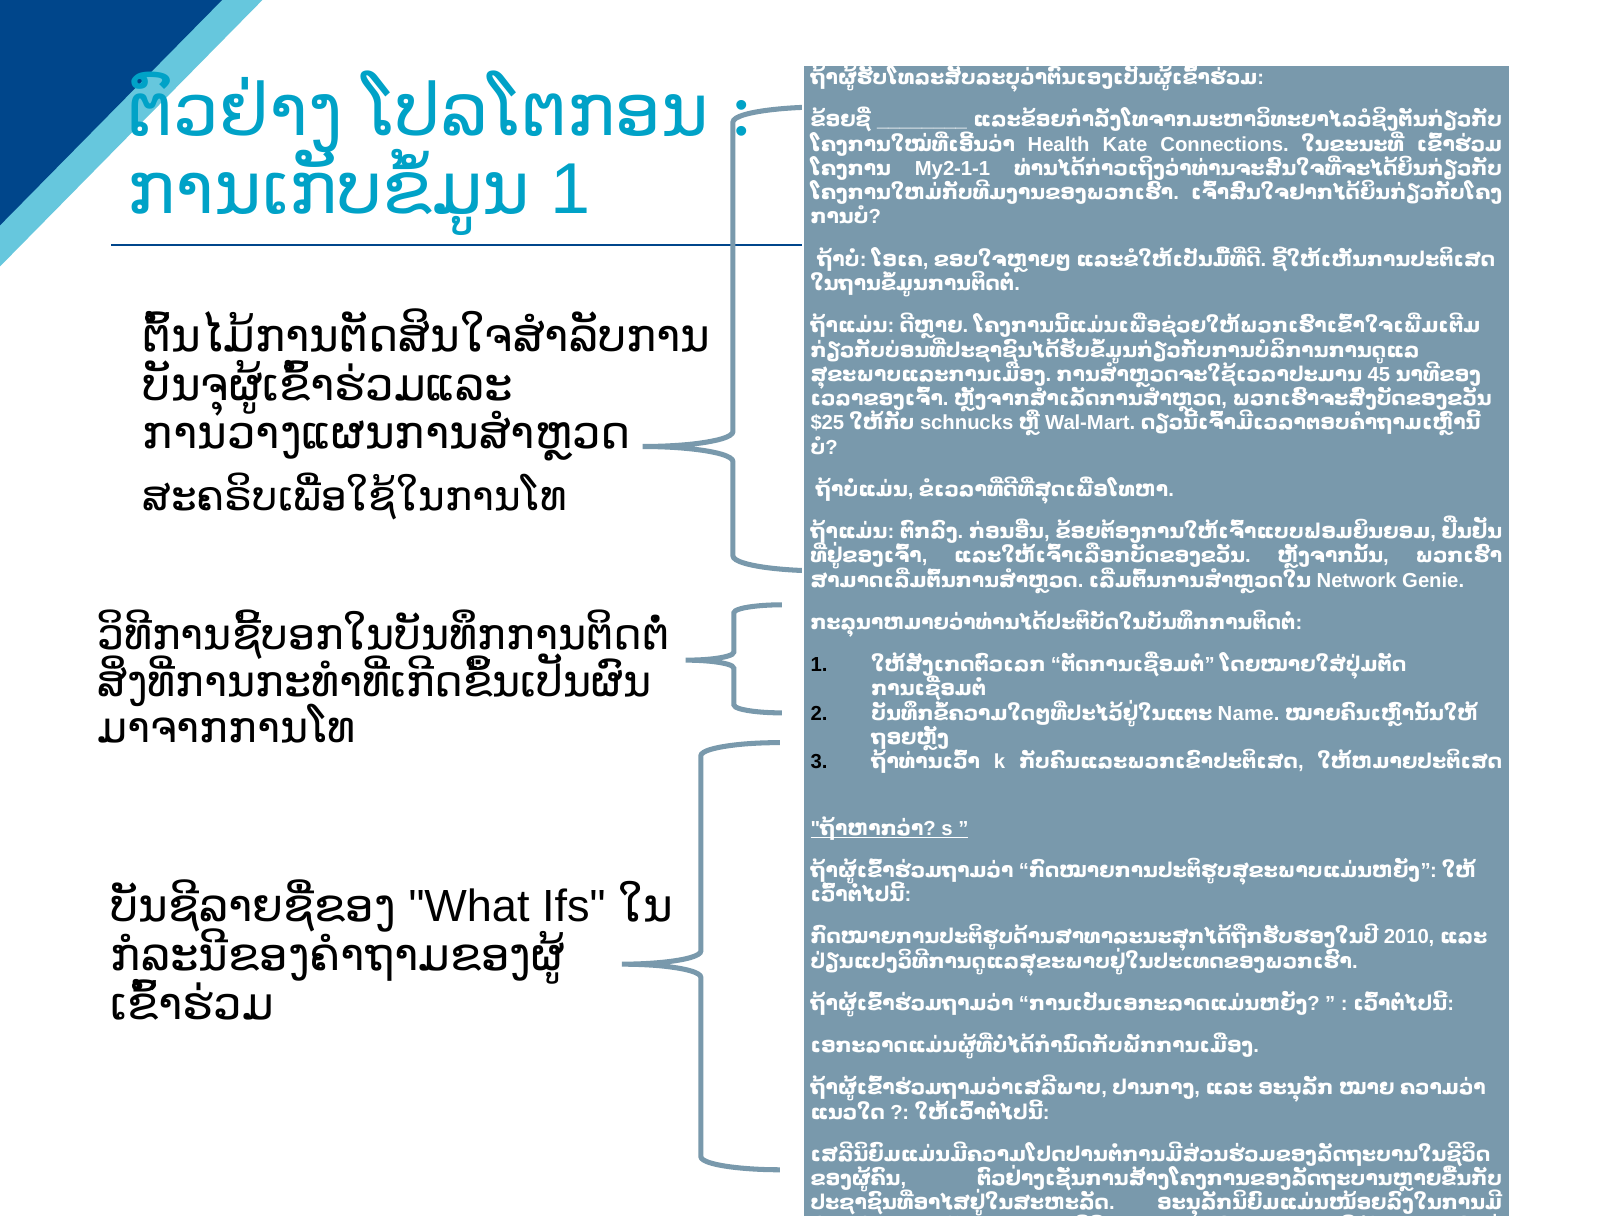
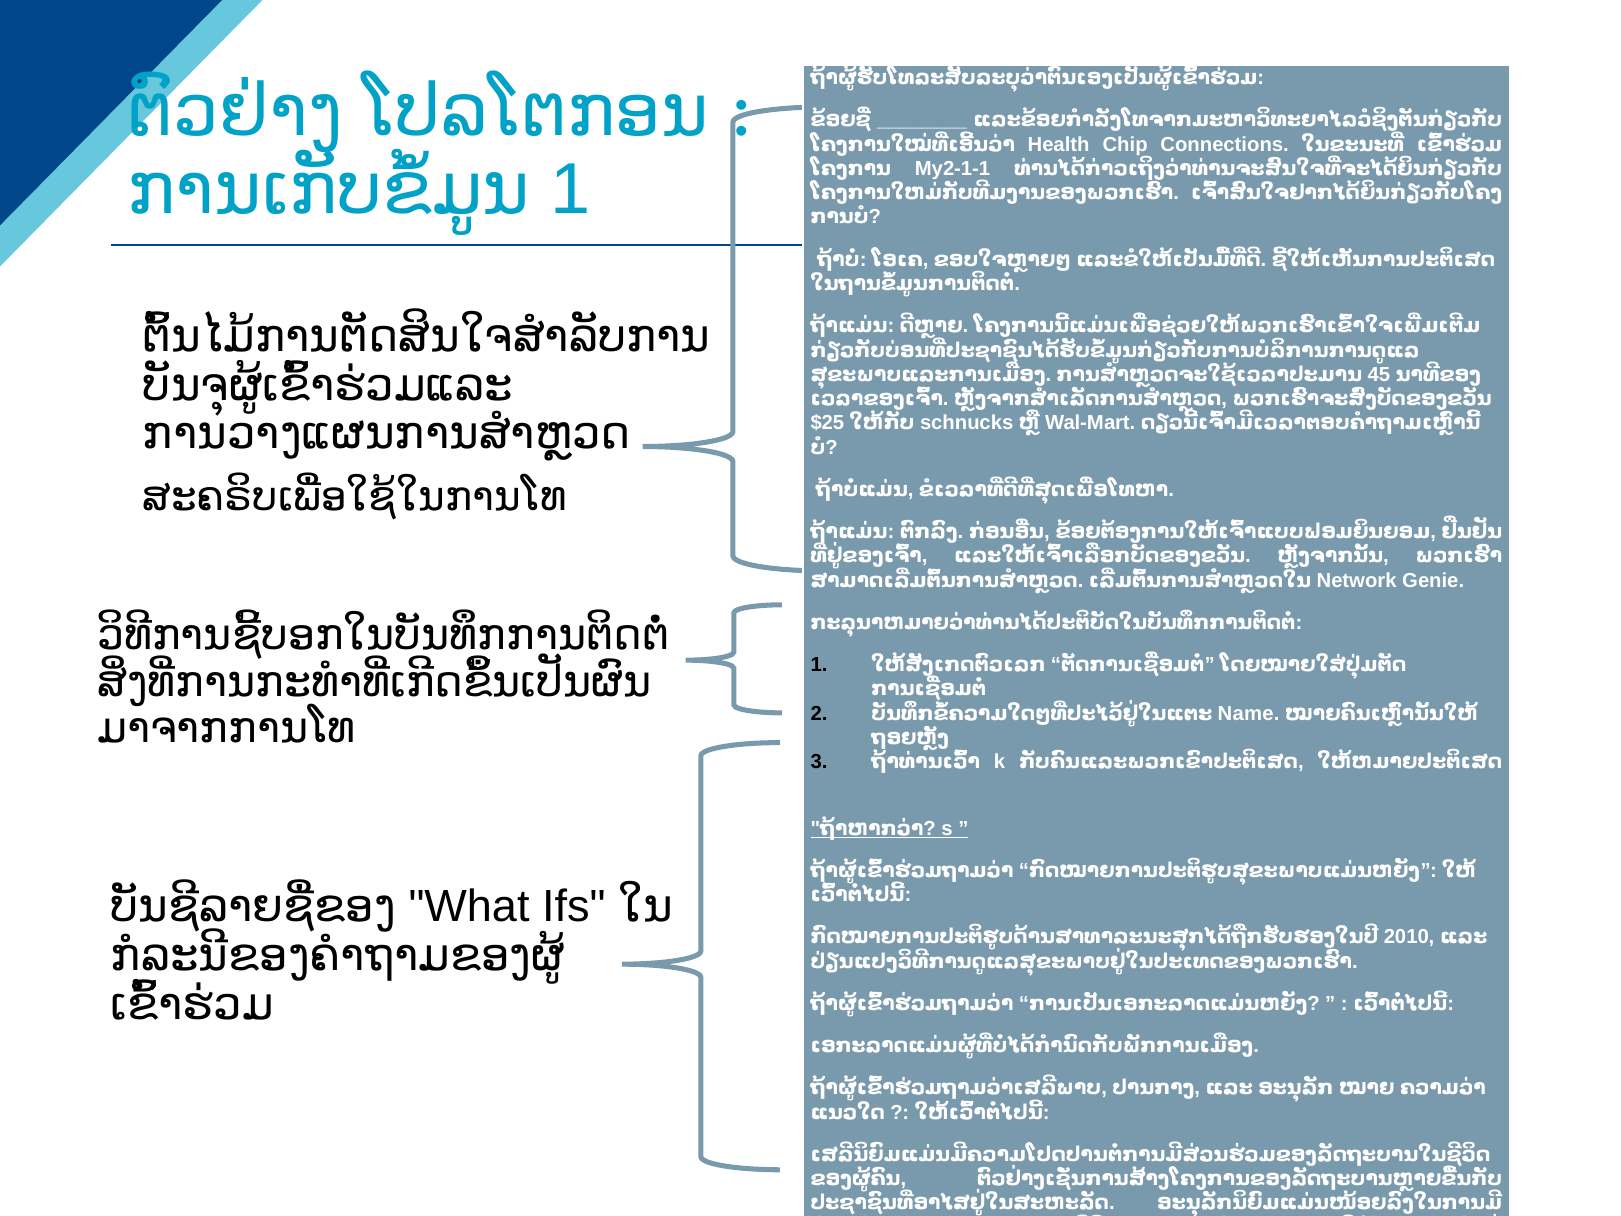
Kate: Kate -> Chip
